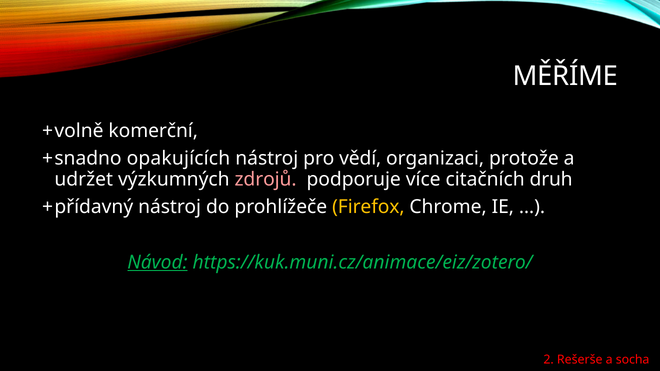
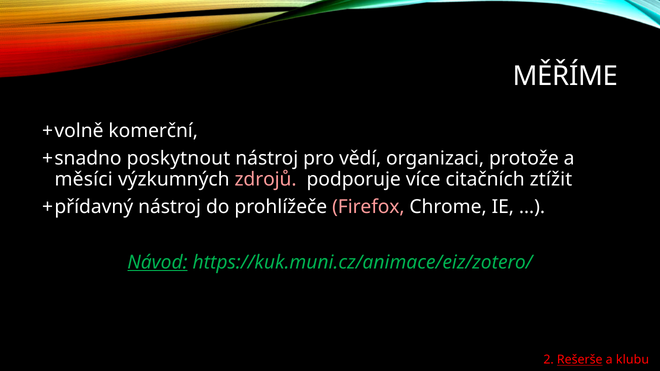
opakujících: opakujících -> poskytnout
udržet: udržet -> měsíci
druh: druh -> ztížit
Firefox colour: yellow -> pink
Rešerše underline: none -> present
socha: socha -> klubu
